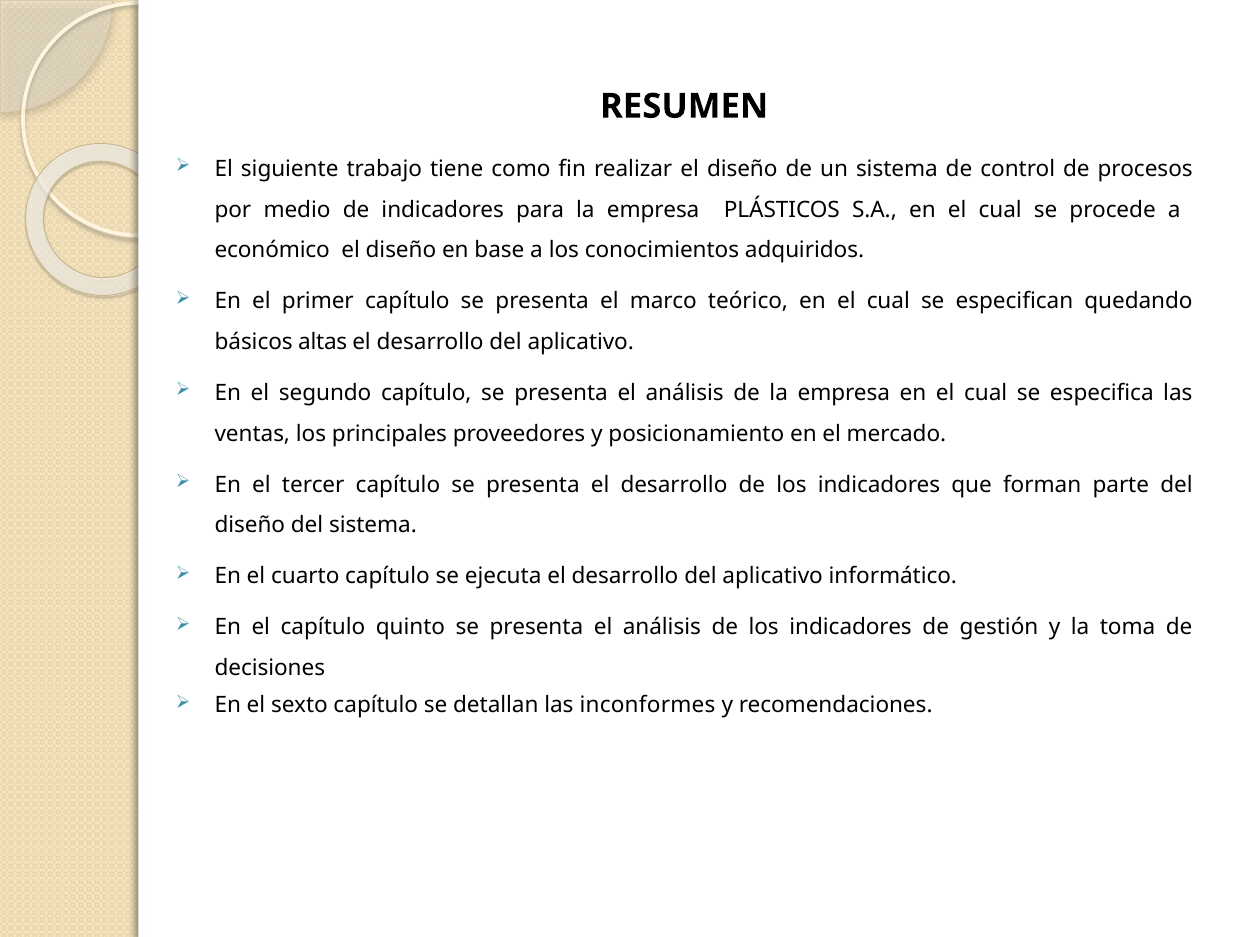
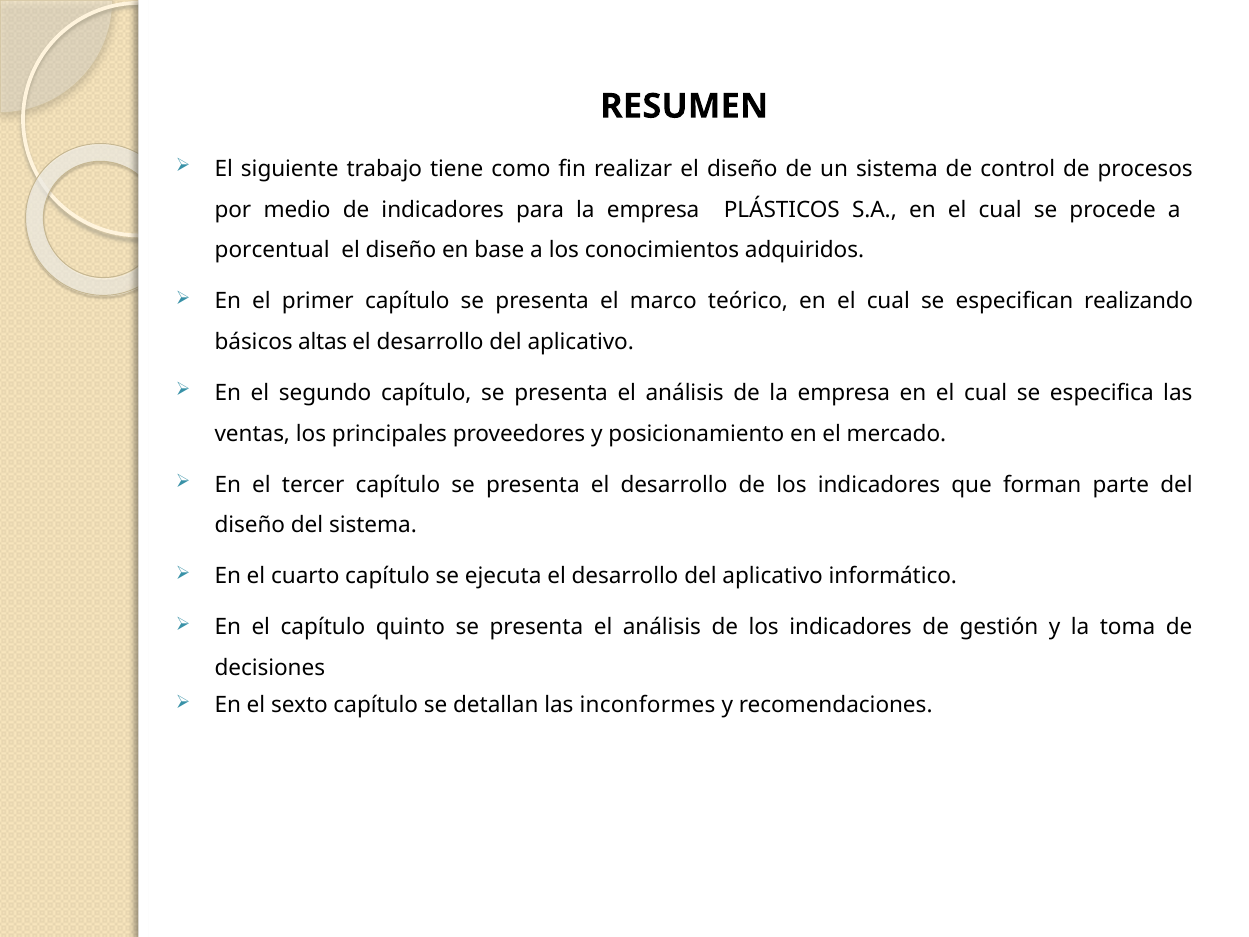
económico: económico -> porcentual
quedando: quedando -> realizando
